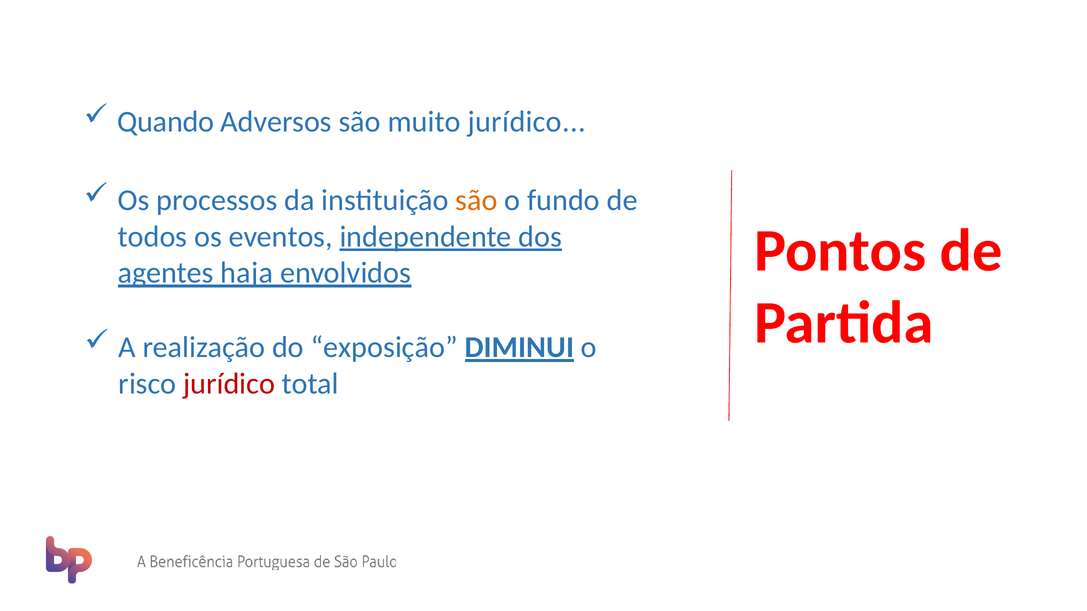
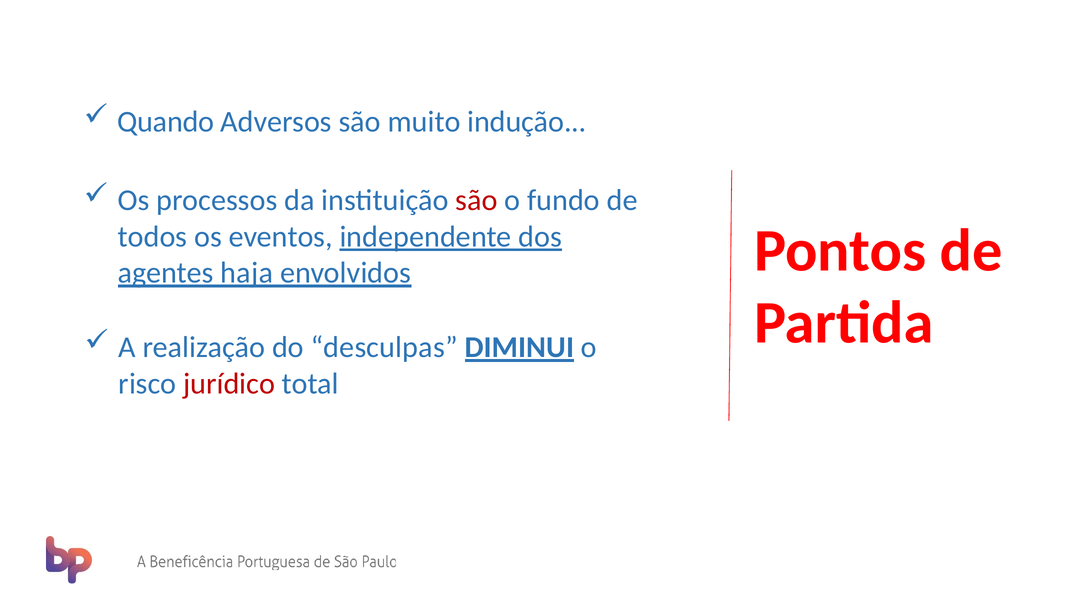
muito jurídico: jurídico -> indução
são at (476, 201) colour: orange -> red
exposição: exposição -> desculpas
